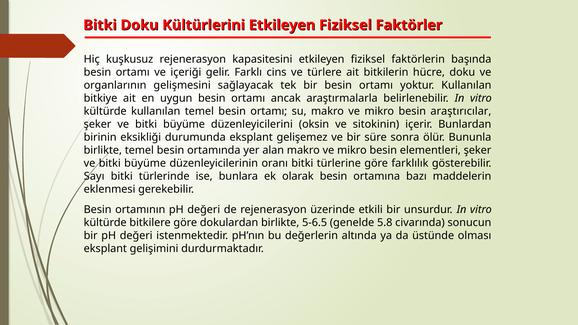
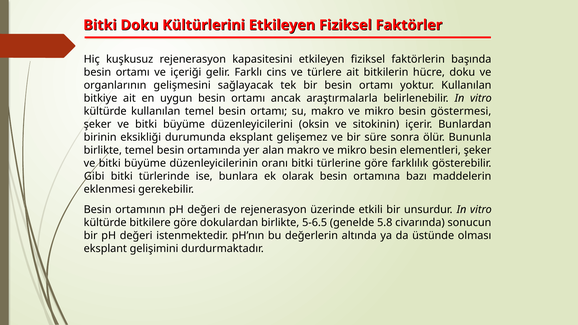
araştırıcılar: araştırıcılar -> göstermesi
Sayı: Sayı -> Gibi
